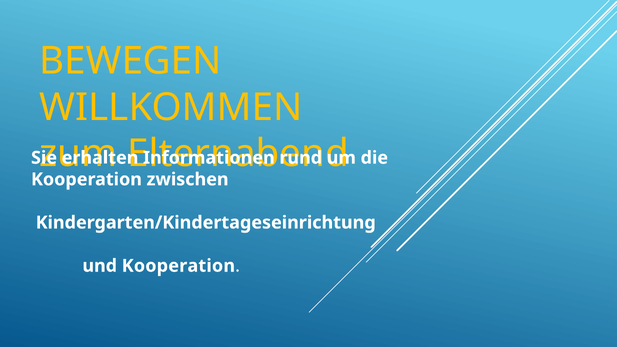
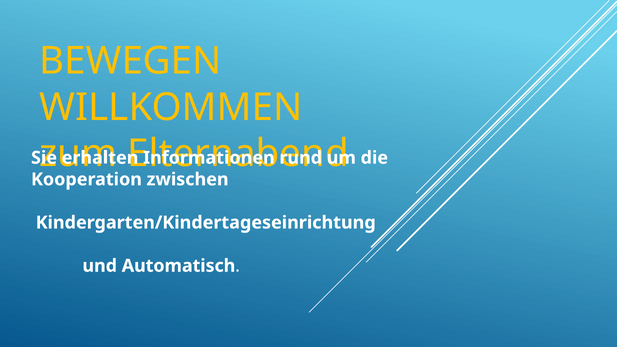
und Kooperation: Kooperation -> Automatisch
